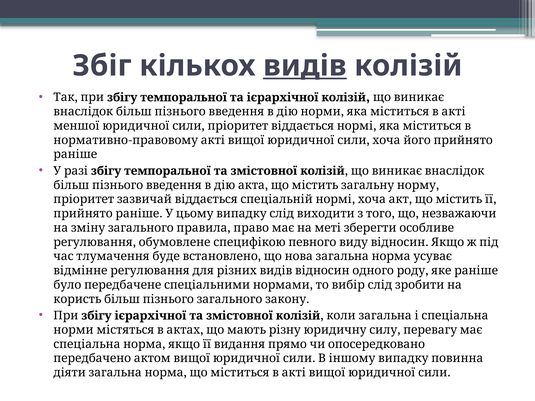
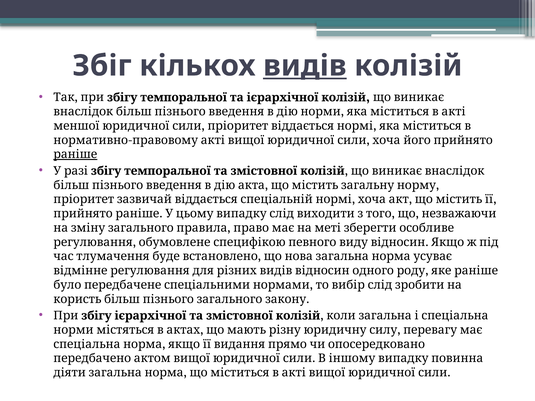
раніше underline: none -> present
